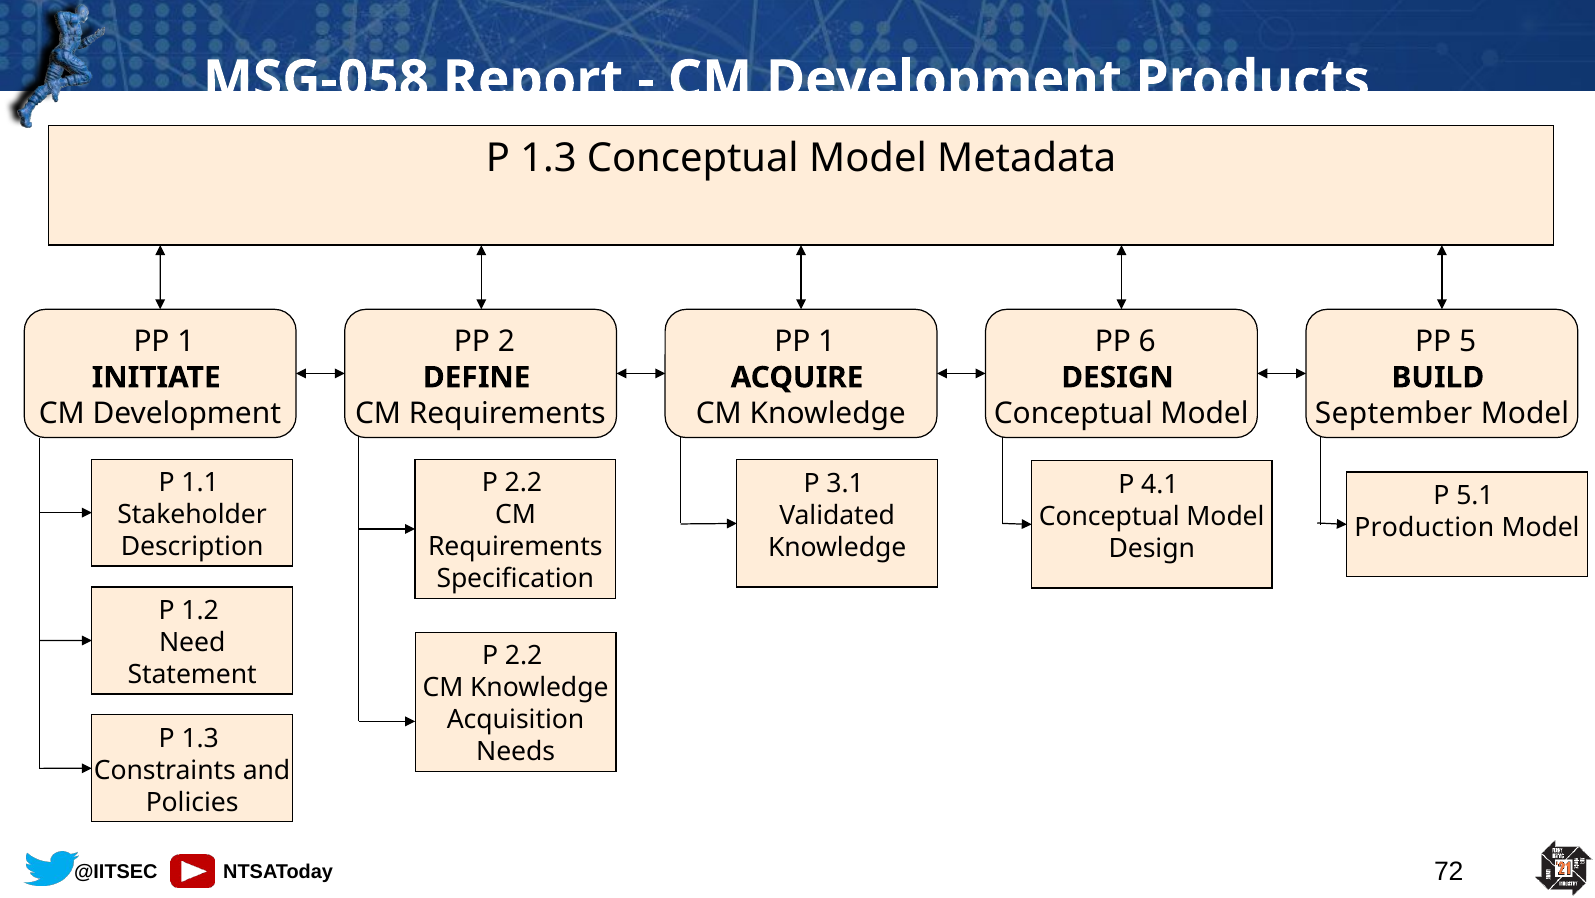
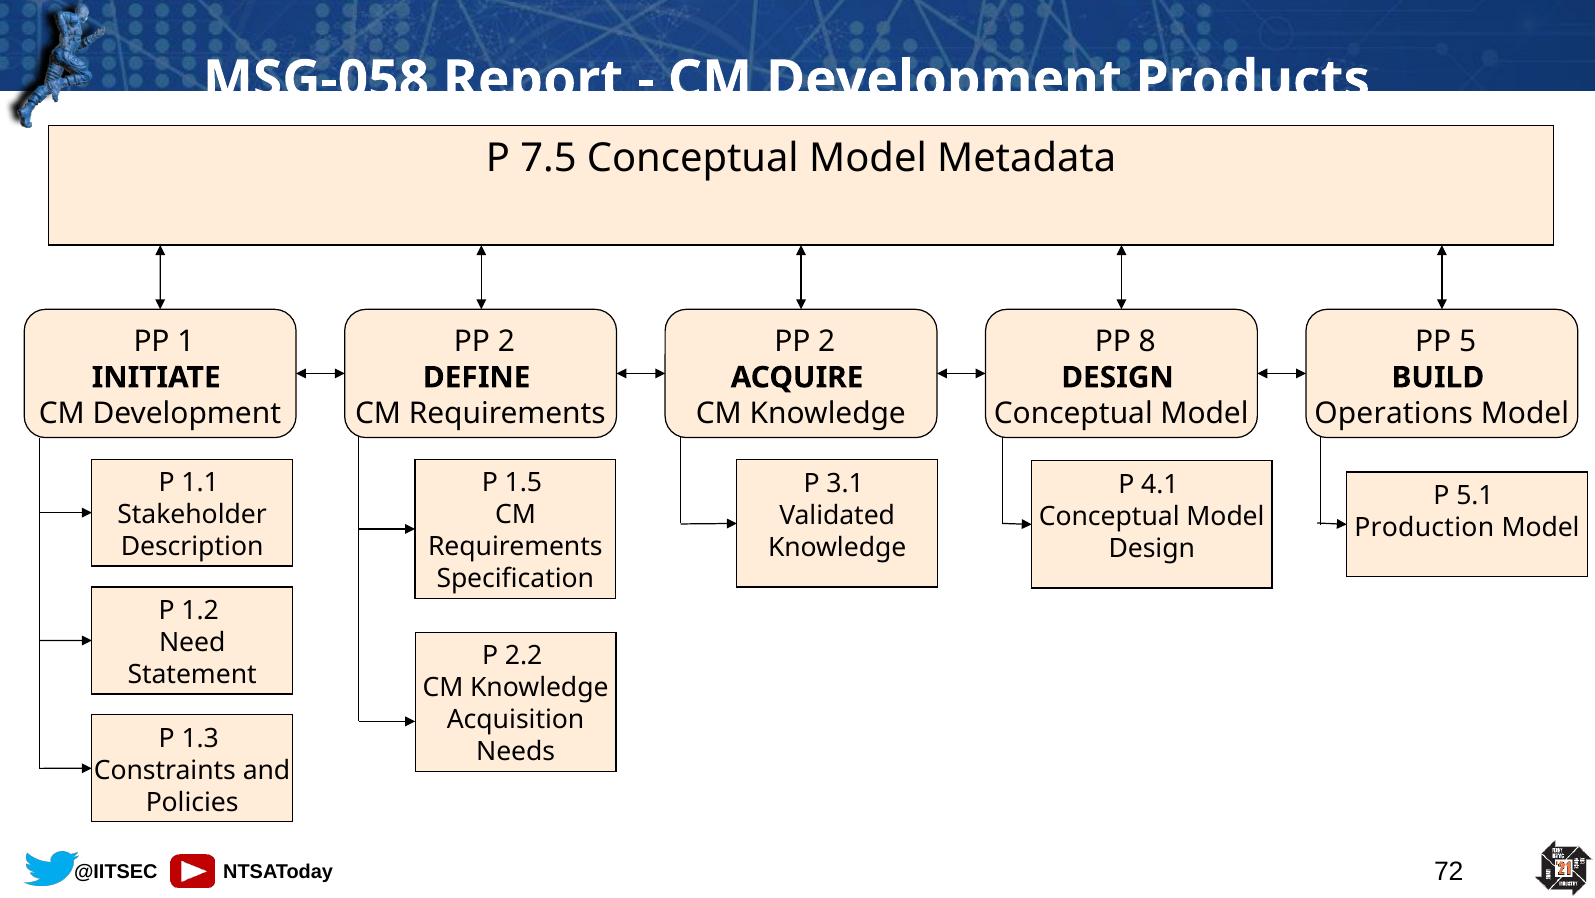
1.3 at (548, 158): 1.3 -> 7.5
1 at (827, 341): 1 -> 2
6: 6 -> 8
September: September -> Operations
2.2 at (523, 483): 2.2 -> 1.5
